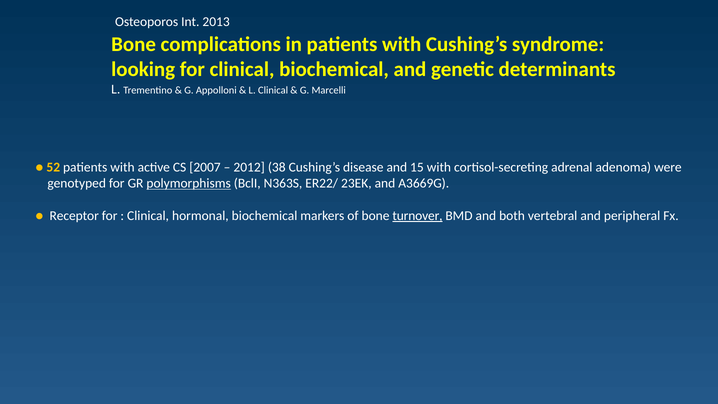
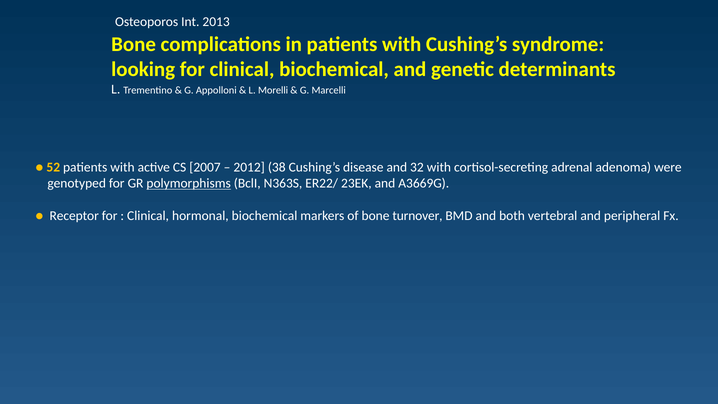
L Clinical: Clinical -> Morelli
15: 15 -> 32
turnover underline: present -> none
